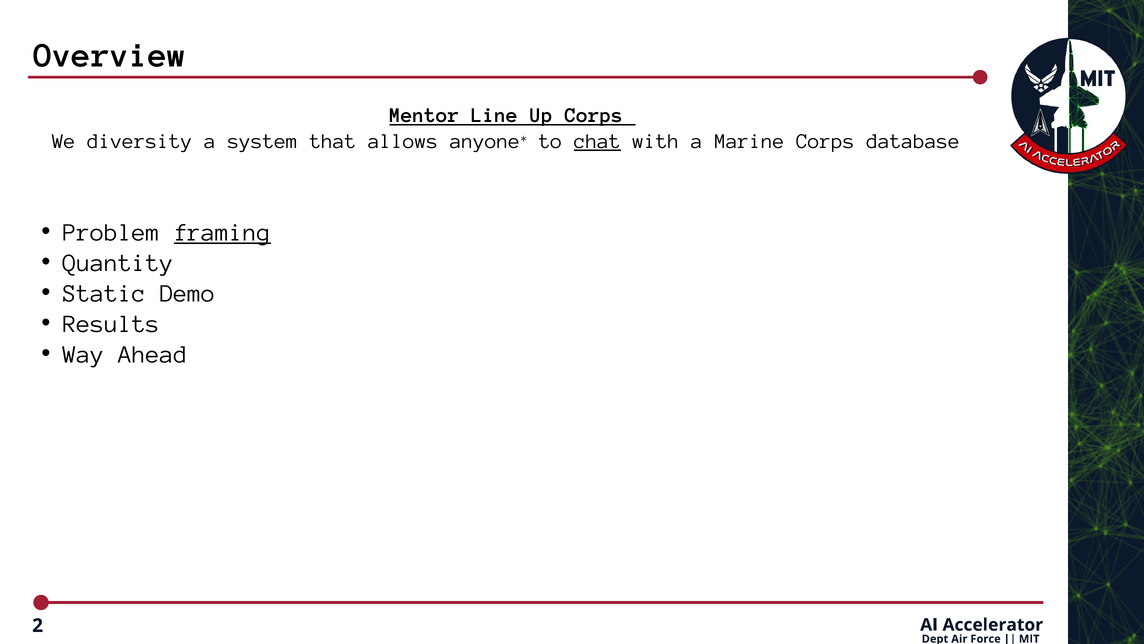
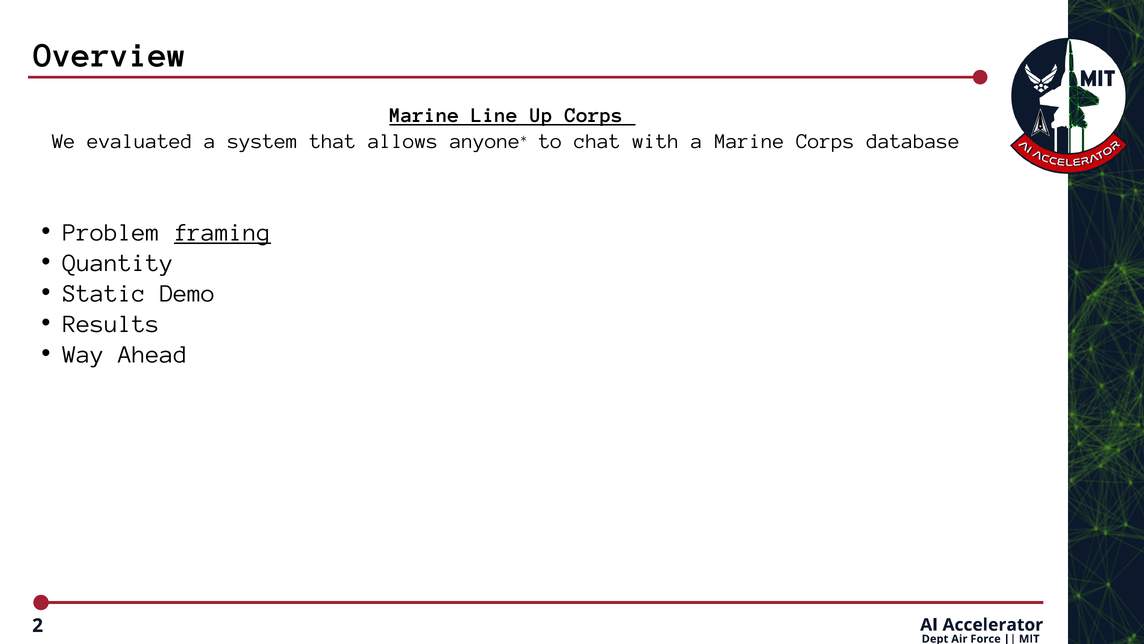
Mentor at (425, 115): Mentor -> Marine
diversity: diversity -> evaluated
chat underline: present -> none
